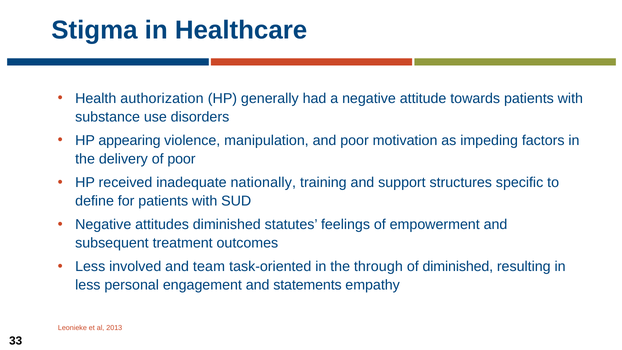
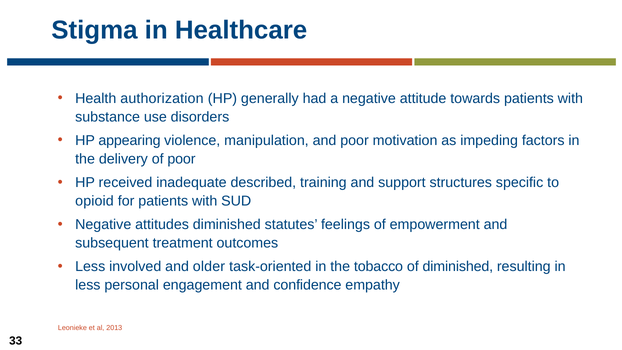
nationally: nationally -> described
define: define -> opioid
team: team -> older
through: through -> tobacco
statements: statements -> confidence
